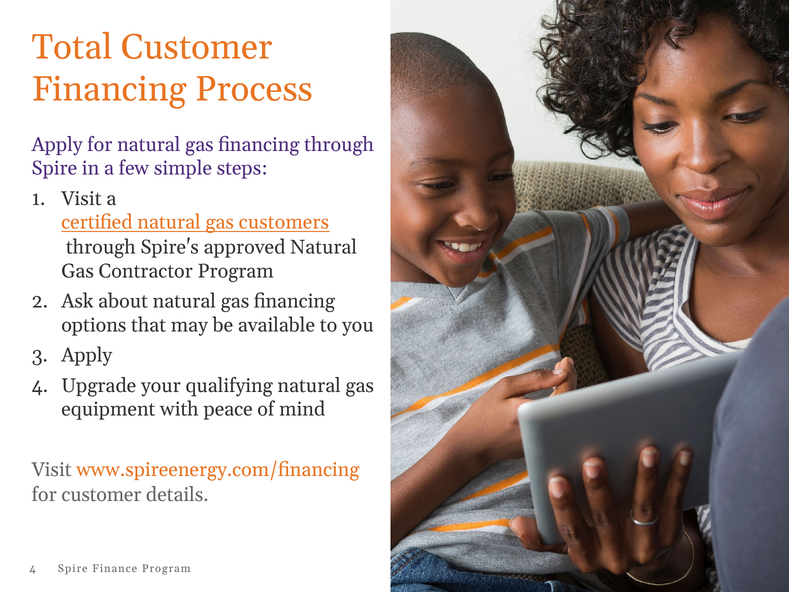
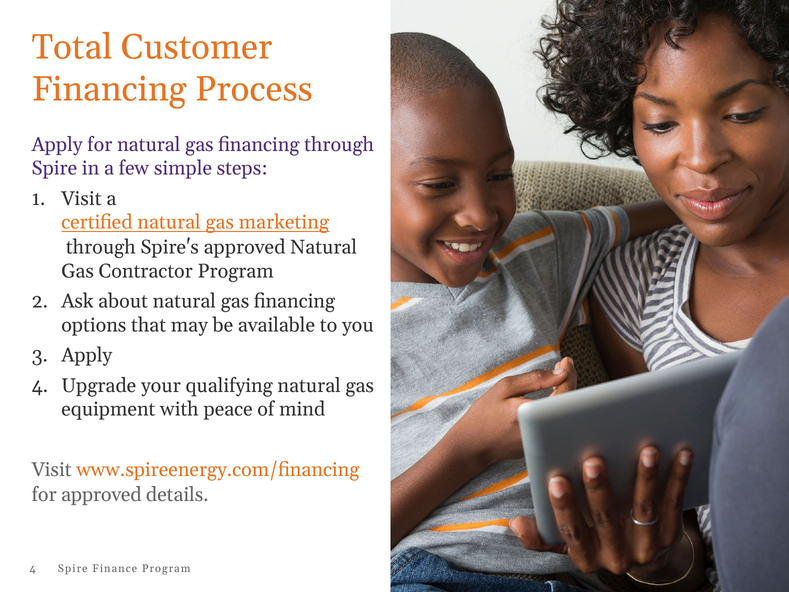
customers: customers -> marketing
for customer: customer -> approved
